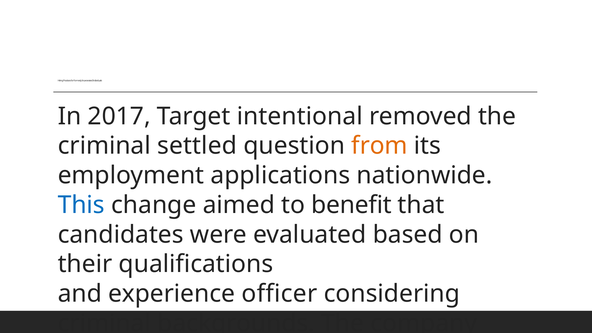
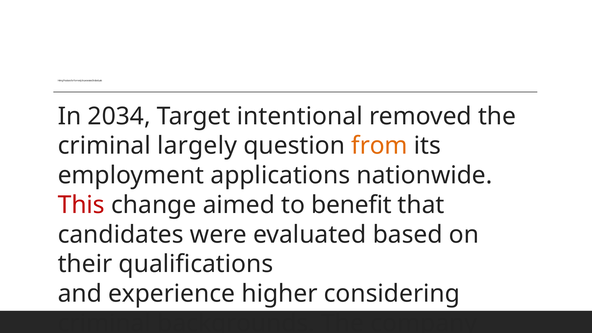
2017: 2017 -> 2034
settled: settled -> largely
This colour: blue -> red
officer: officer -> higher
